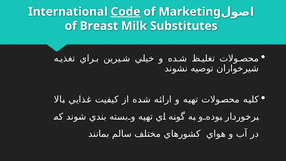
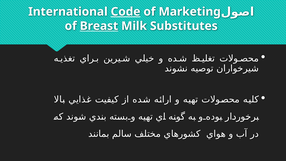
Breast underline: none -> present
